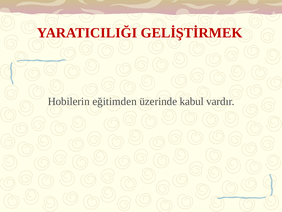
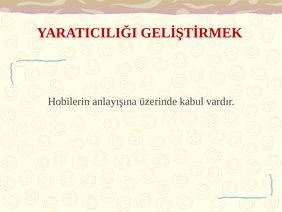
eğitimden: eğitimden -> anlayışına
